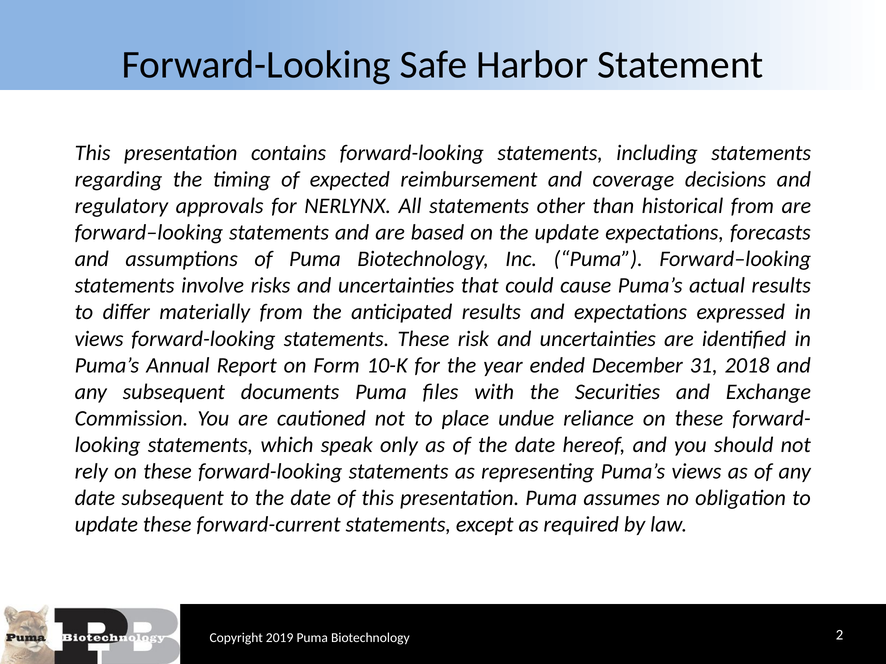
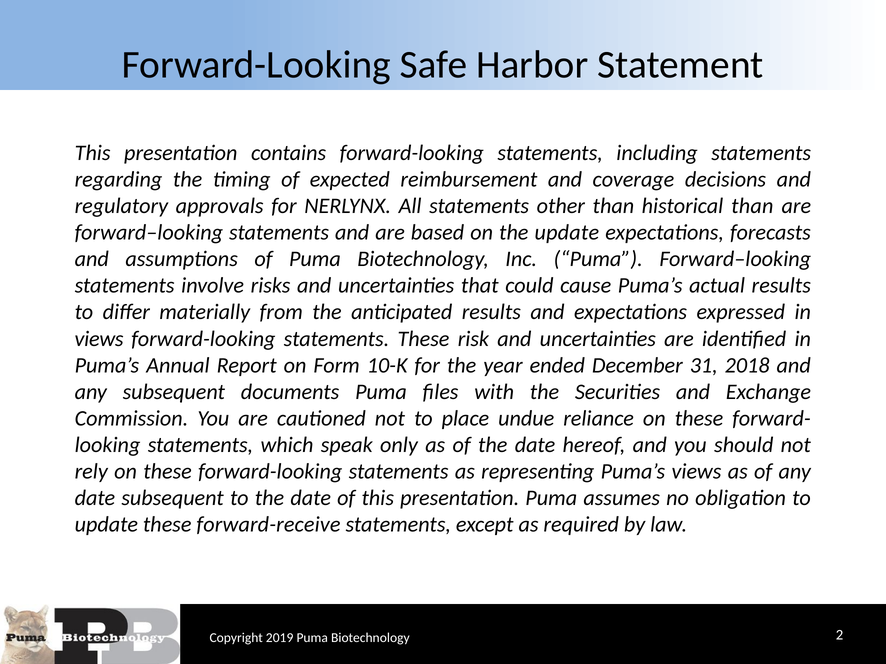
historical from: from -> than
forward-current: forward-current -> forward-receive
